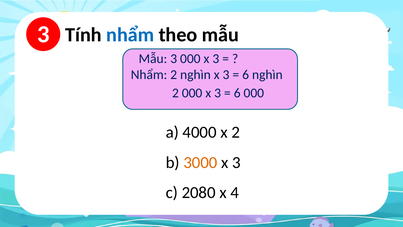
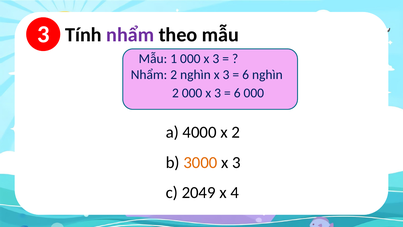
nhẩm at (130, 35) colour: blue -> purple
Mẫu 3: 3 -> 1
2080: 2080 -> 2049
